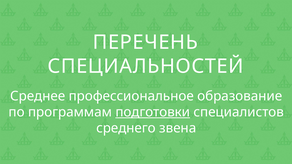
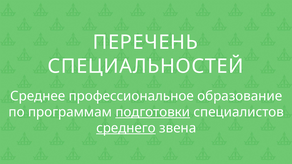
среднего underline: none -> present
